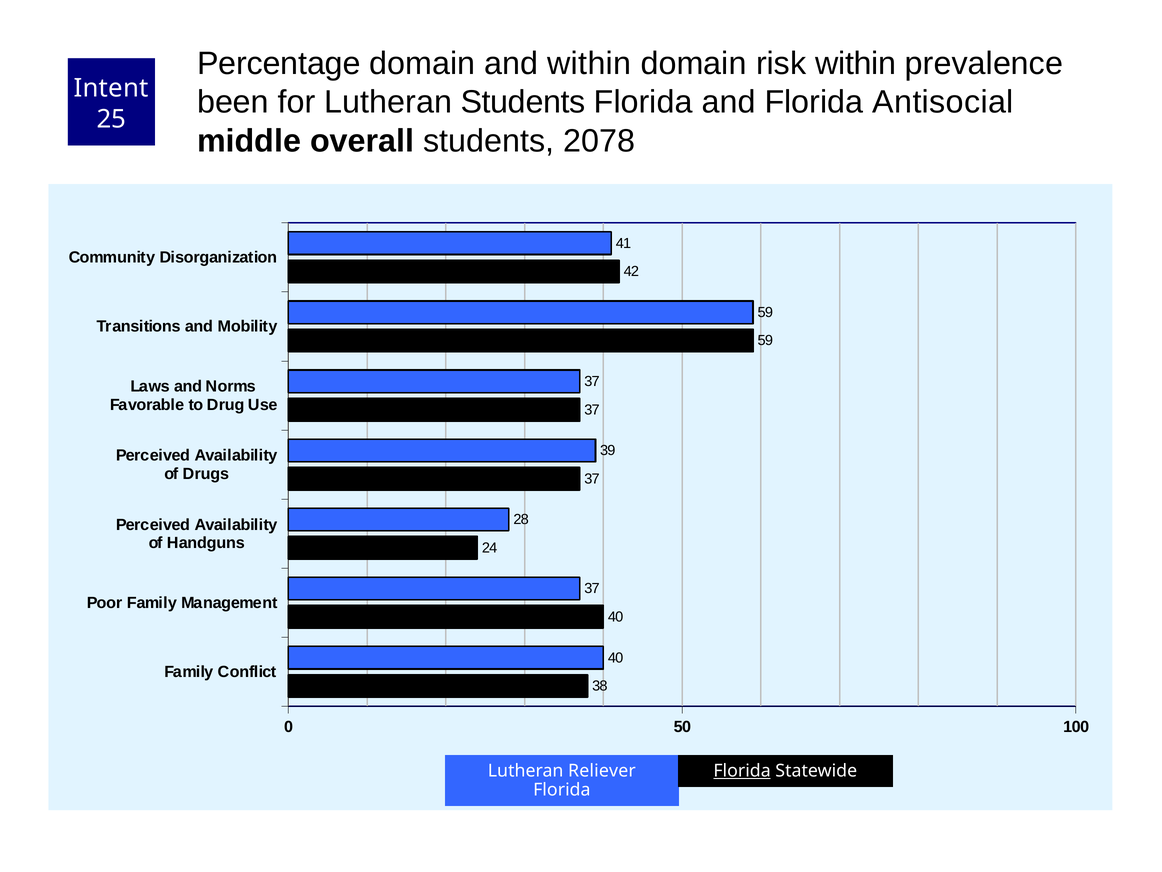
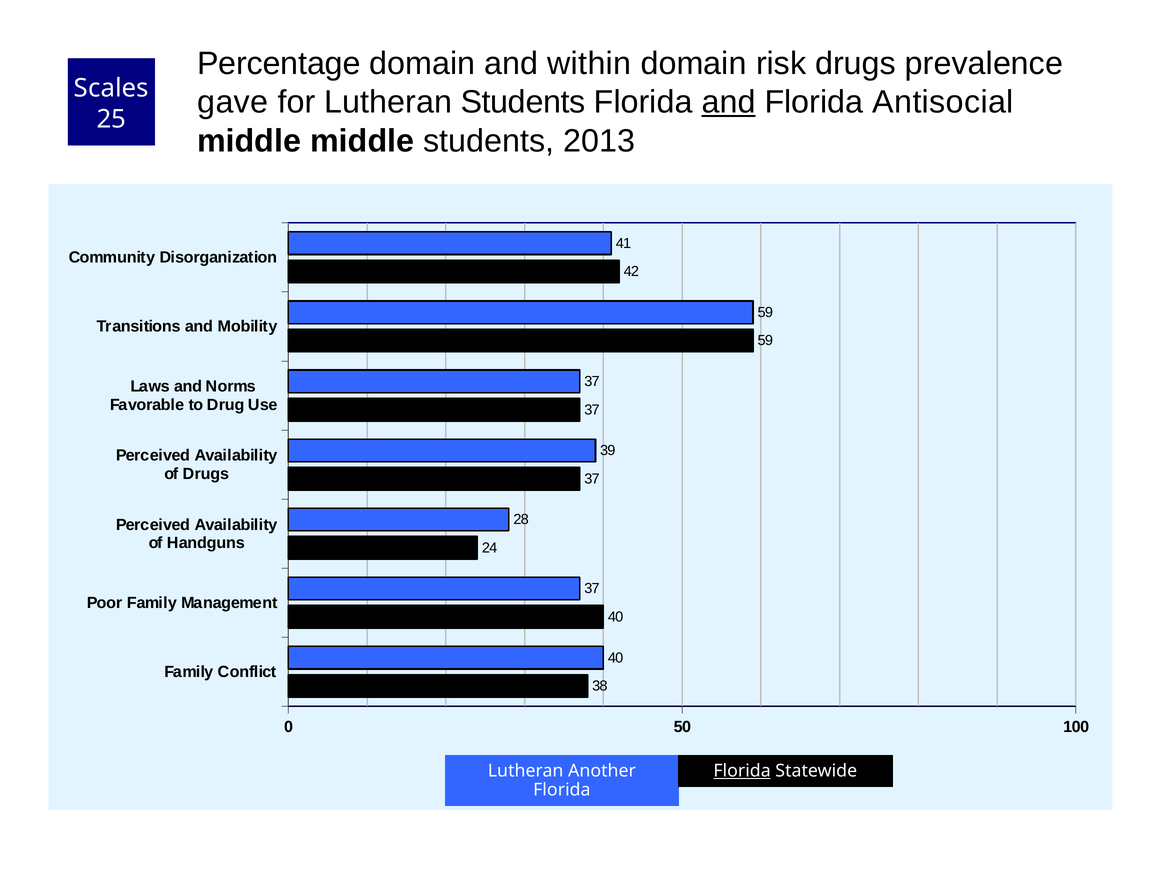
risk within: within -> drugs
Intent: Intent -> Scales
been: been -> gave
and at (729, 102) underline: none -> present
middle overall: overall -> middle
2078: 2078 -> 2013
Reliever: Reliever -> Another
